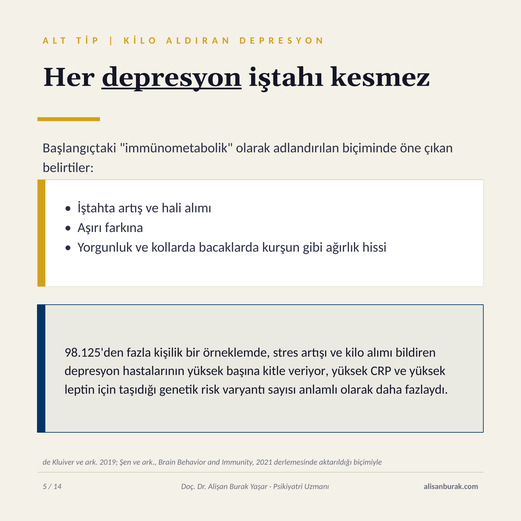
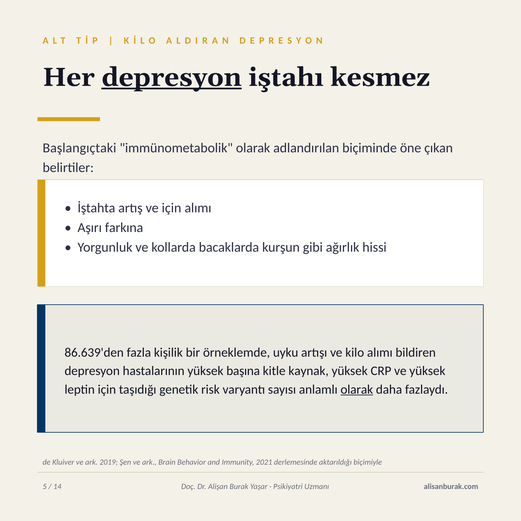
ve hali: hali -> için
98.125'den: 98.125'den -> 86.639'den
stres: stres -> uyku
veriyor: veriyor -> kaynak
olarak at (357, 389) underline: none -> present
